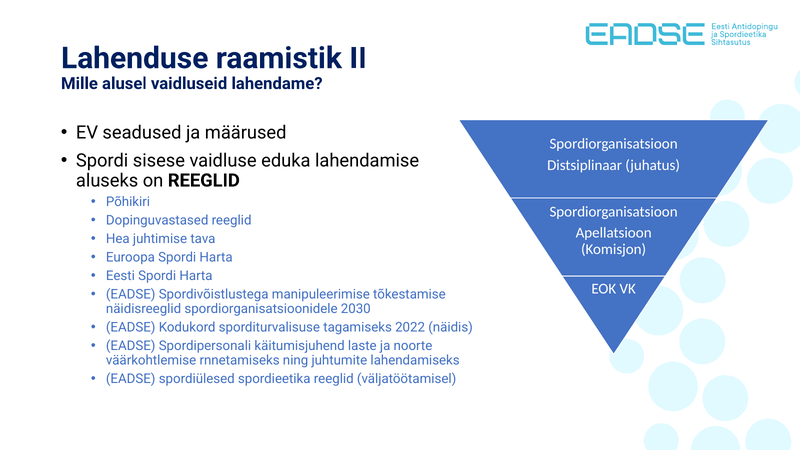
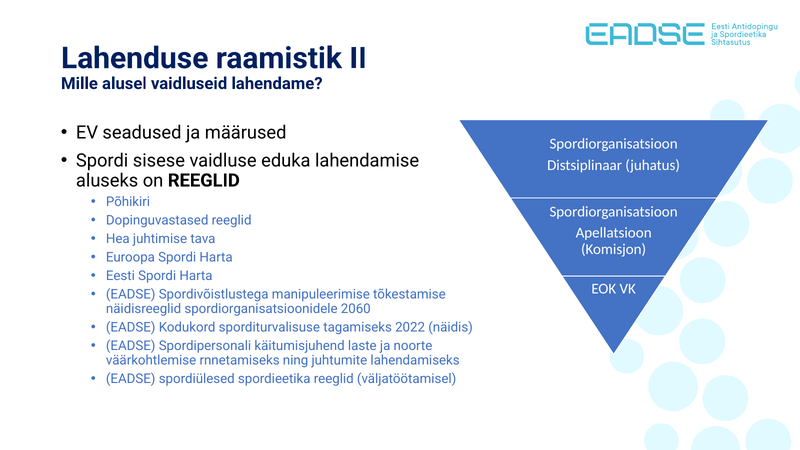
2030: 2030 -> 2060
